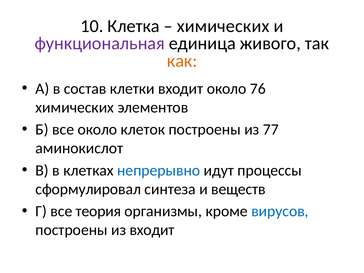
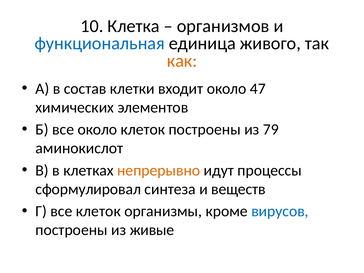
химических at (223, 26): химических -> организмов
функциональная colour: purple -> blue
76: 76 -> 47
77: 77 -> 79
непрерывно colour: blue -> orange
все теория: теория -> клеток
из входит: входит -> живые
